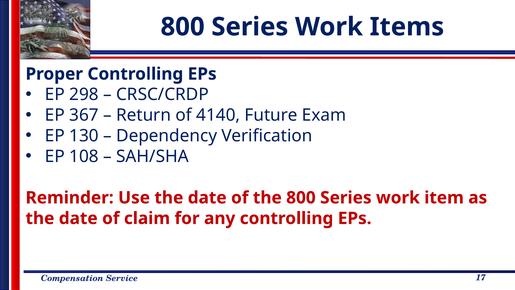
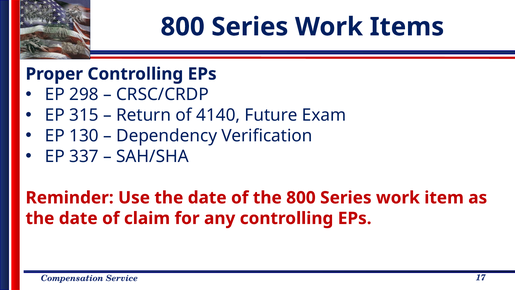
367: 367 -> 315
108: 108 -> 337
